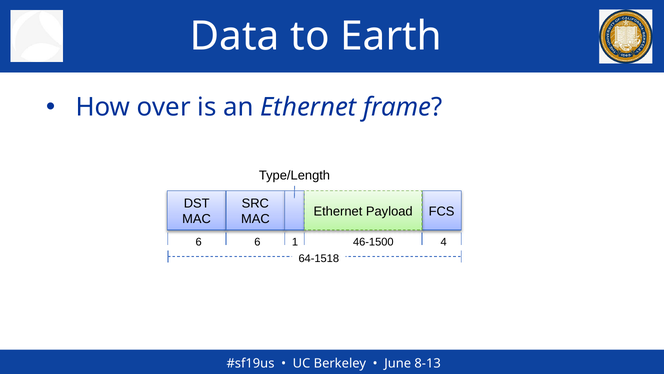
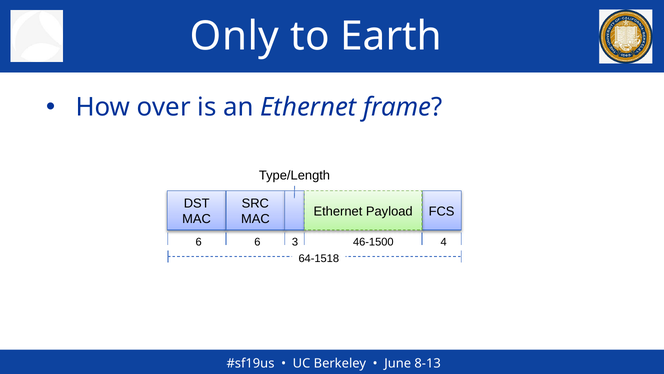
Data: Data -> Only
1: 1 -> 3
